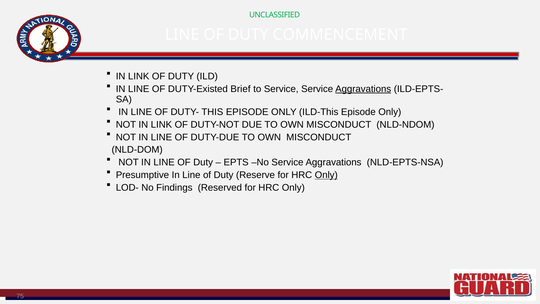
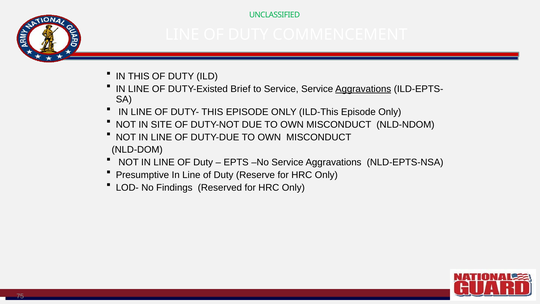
LINK at (139, 76): LINK -> THIS
NOT IN LINK: LINK -> SITE
Only at (326, 175) underline: present -> none
